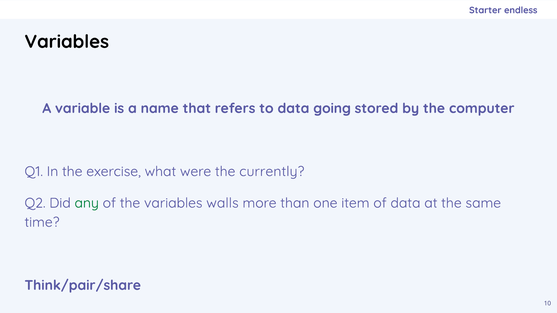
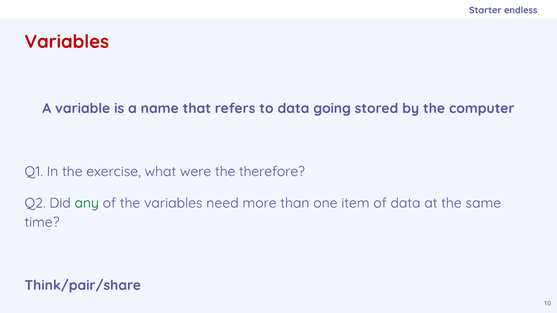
Variables at (67, 42) colour: black -> red
currently: currently -> therefore
walls: walls -> need
